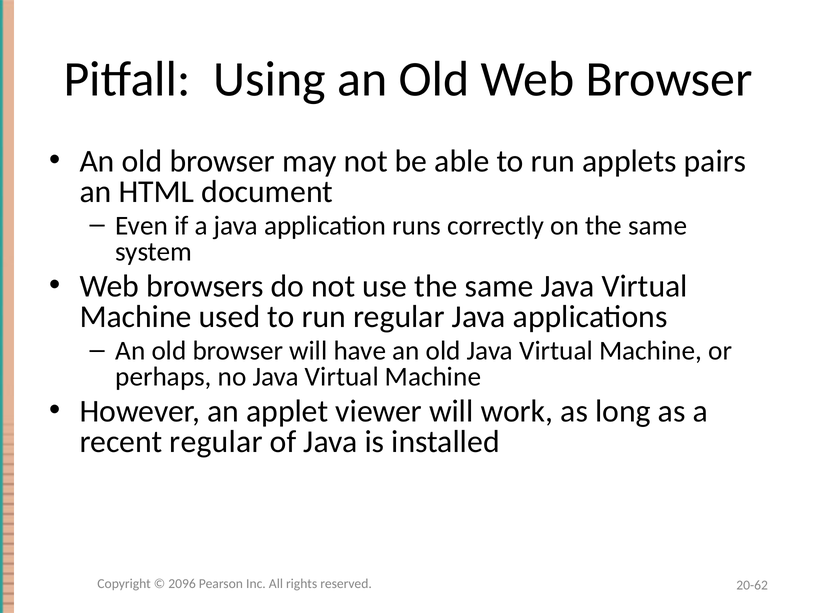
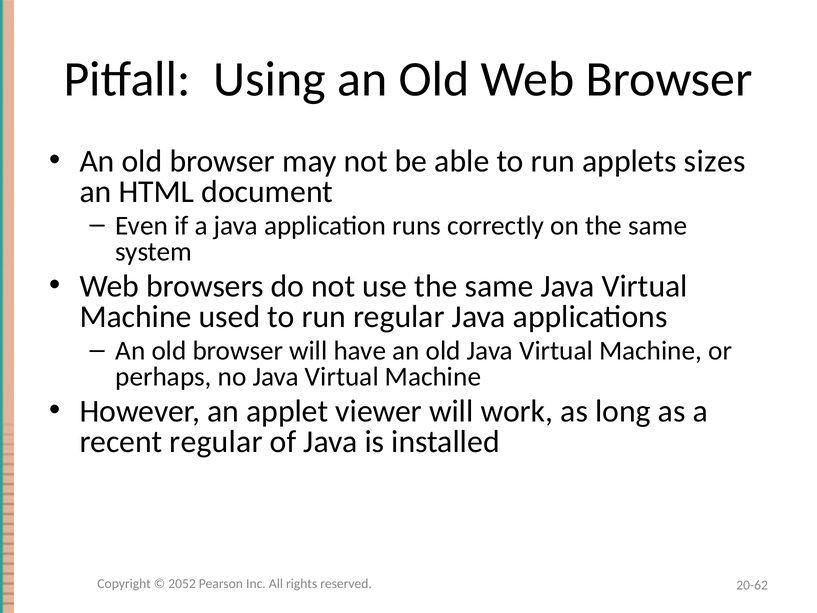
pairs: pairs -> sizes
2096: 2096 -> 2052
